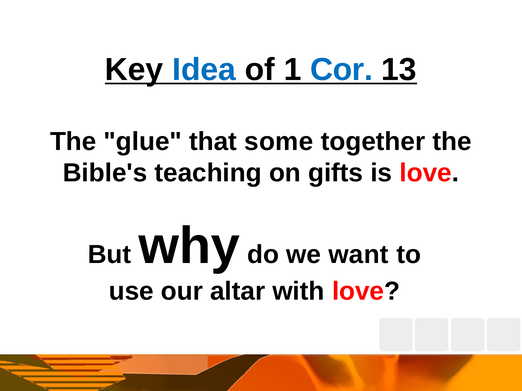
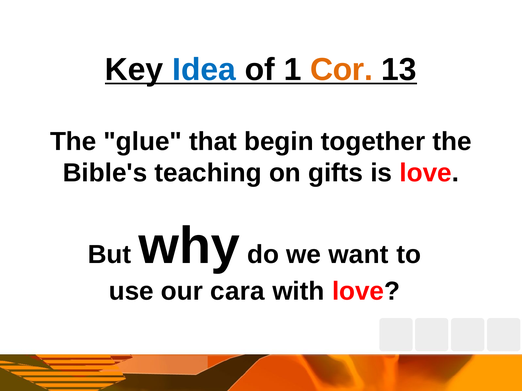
Cor colour: blue -> orange
some: some -> begin
altar: altar -> cara
